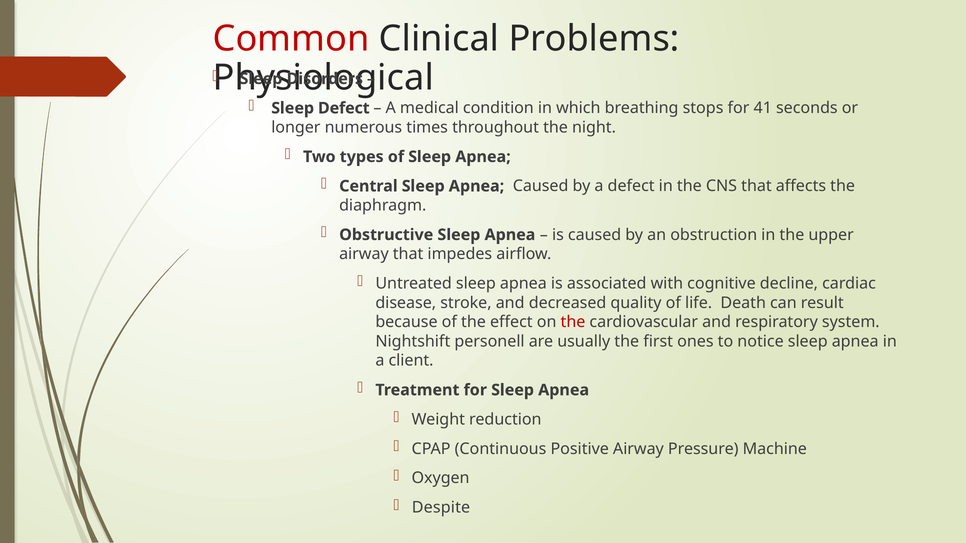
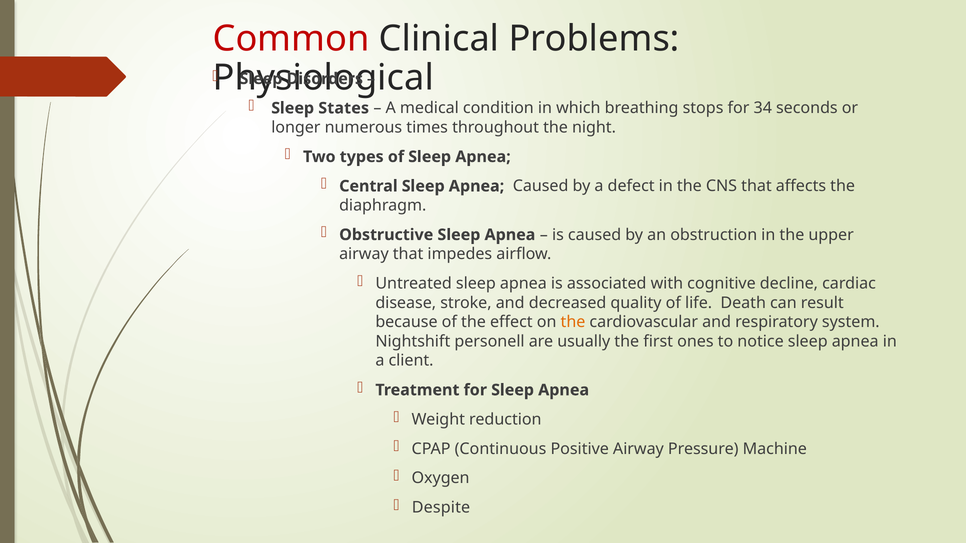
Sleep Defect: Defect -> States
41: 41 -> 34
the at (573, 322) colour: red -> orange
